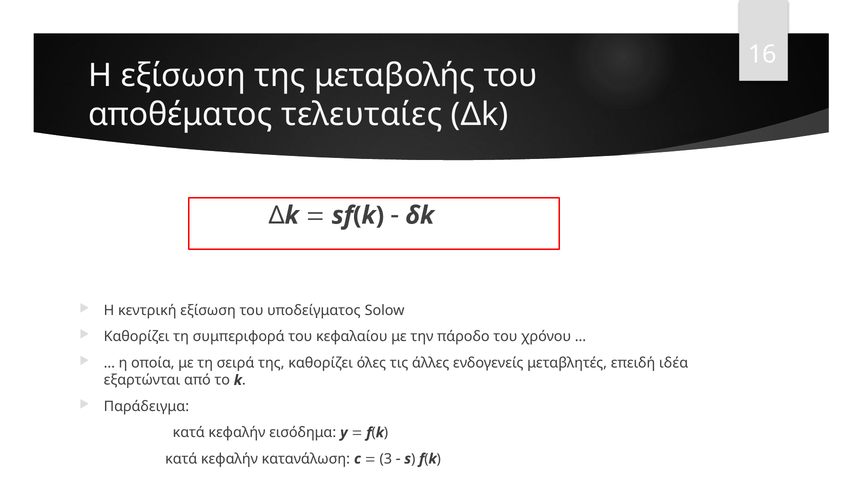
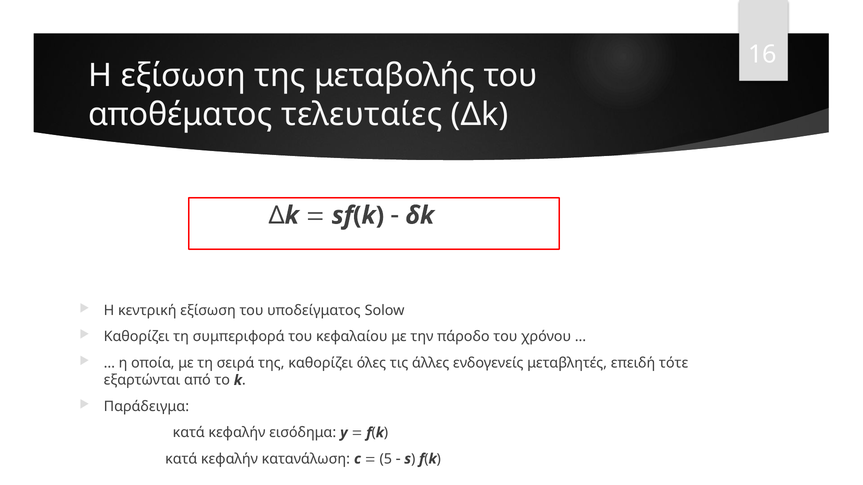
ιδέα: ιδέα -> τότε
3: 3 -> 5
